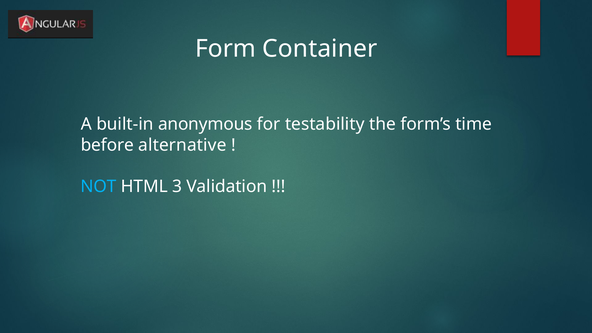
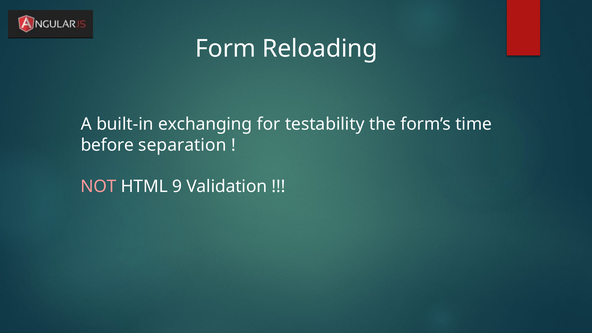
Container: Container -> Reloading
anonymous: anonymous -> exchanging
alternative: alternative -> separation
NOT colour: light blue -> pink
3: 3 -> 9
